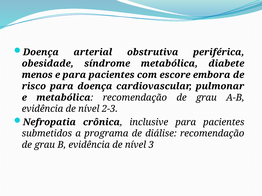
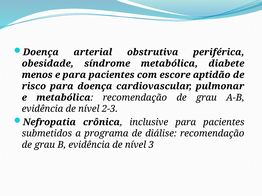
embora: embora -> aptidão
